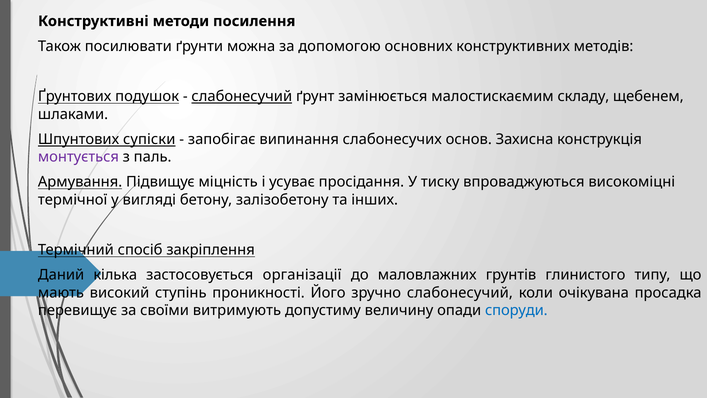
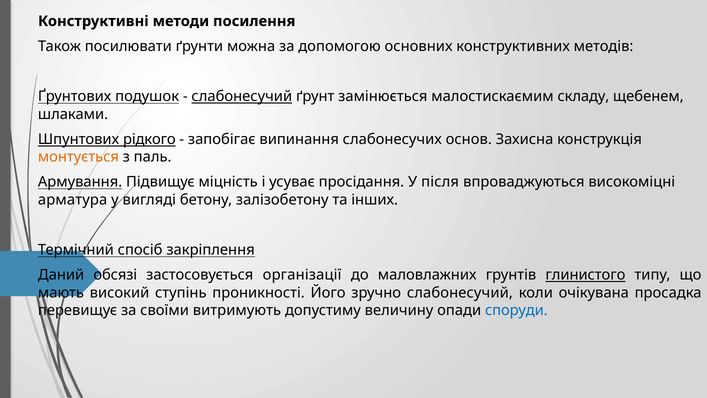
супіски: супіски -> рідкого
монтується colour: purple -> orange
тиску: тиску -> після
термічної: термічної -> арматура
кілька: кілька -> обсязі
глинистого underline: none -> present
